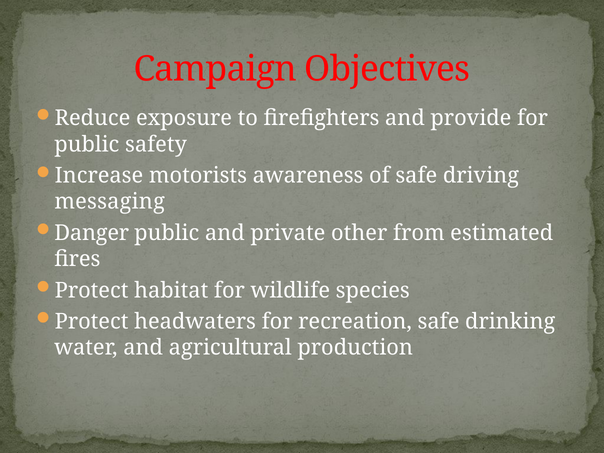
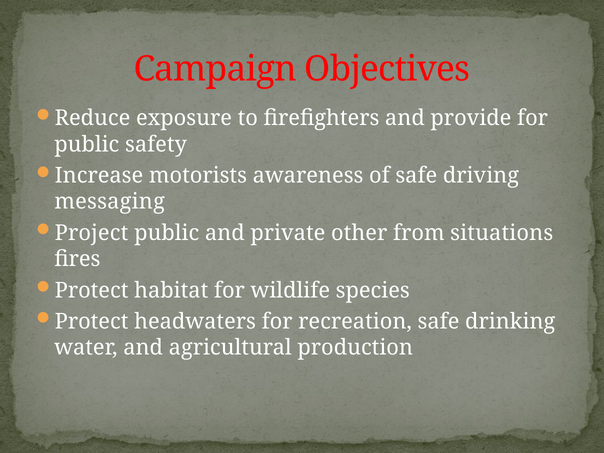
Danger: Danger -> Project
estimated: estimated -> situations
